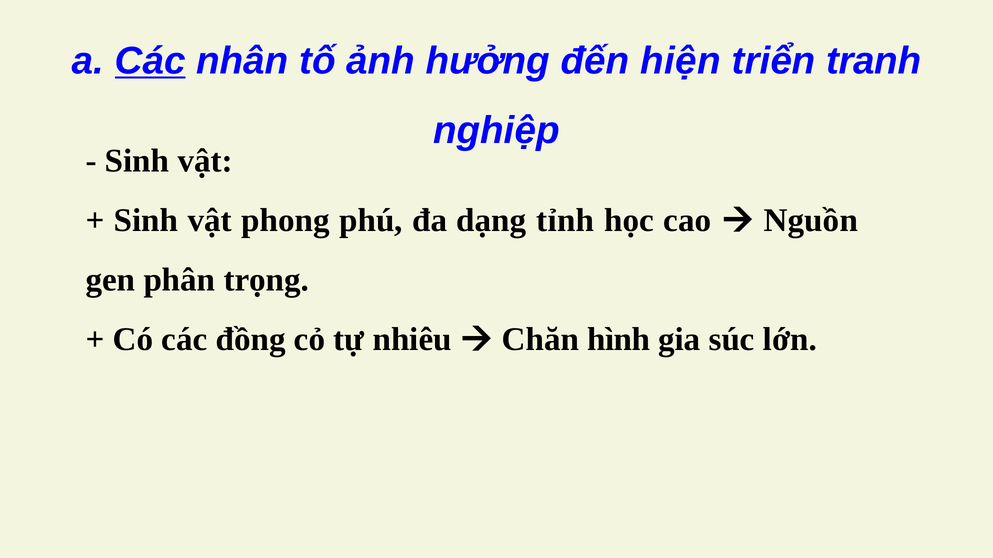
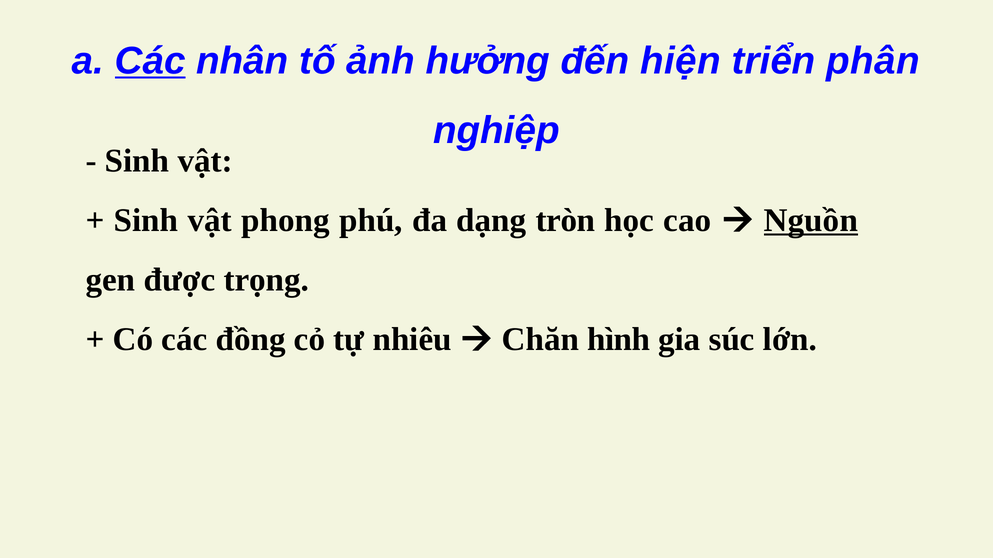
tranh: tranh -> phân
tỉnh: tỉnh -> tròn
Nguồn underline: none -> present
phân: phân -> được
